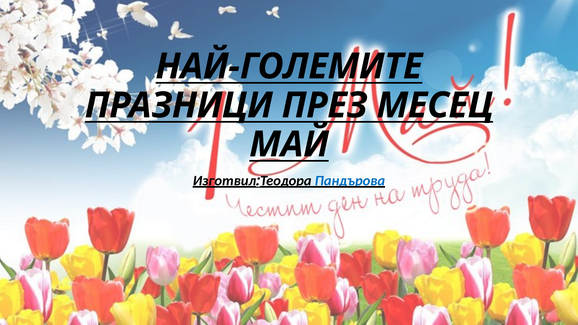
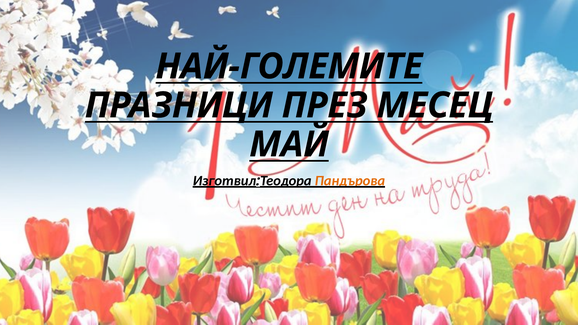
Пандърова colour: blue -> orange
